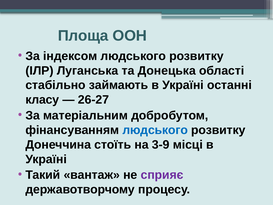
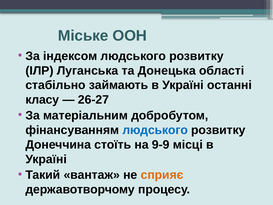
Площа: Площа -> Міське
3-9: 3-9 -> 9-9
сприяє colour: purple -> orange
